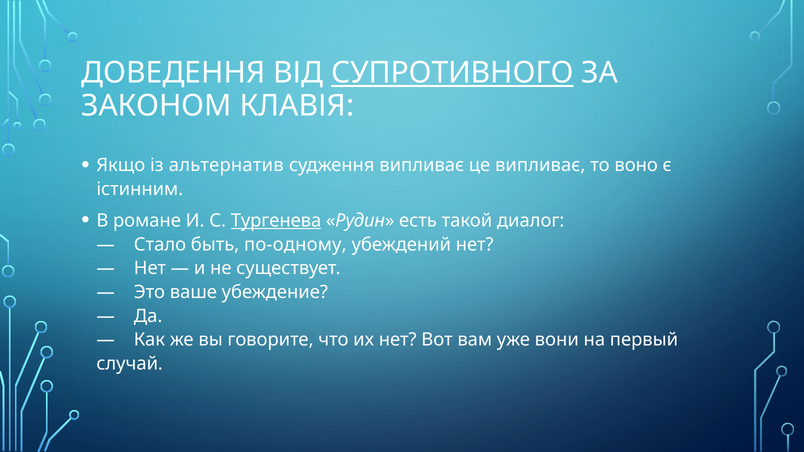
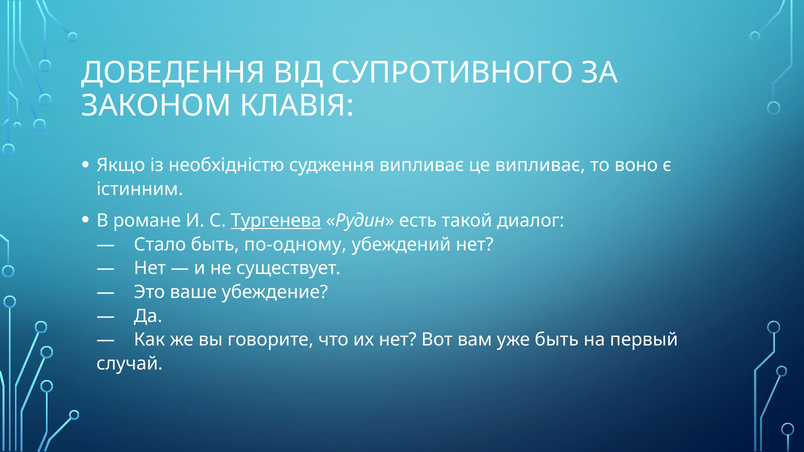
СУПРОТИВНОГО underline: present -> none
альтернатив: альтернатив -> необхідністю
уже вони: вони -> быть
